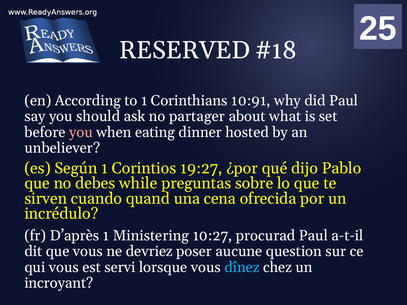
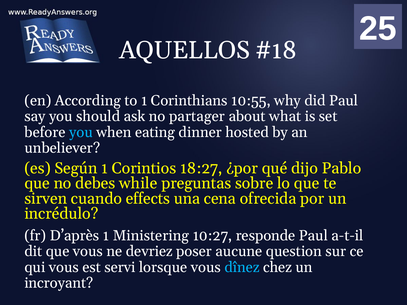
RESERVED: RESERVED -> AQUELLOS
10:91: 10:91 -> 10:55
you at (81, 132) colour: pink -> light blue
19:27: 19:27 -> 18:27
quand: quand -> effects
procurad: procurad -> responde
